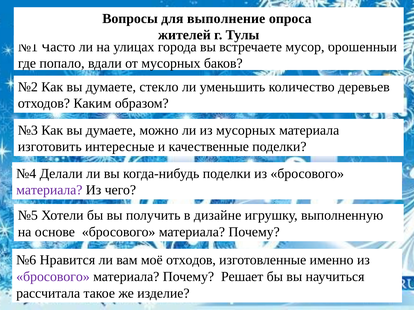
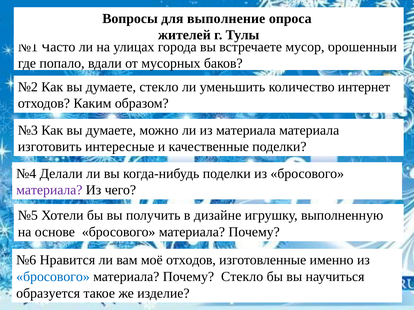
деревьев: деревьев -> интернет
из мусорных: мусорных -> материала
бросового at (53, 277) colour: purple -> blue
Почему Решает: Решает -> Стекло
рассчитала: рассчитала -> образуется
